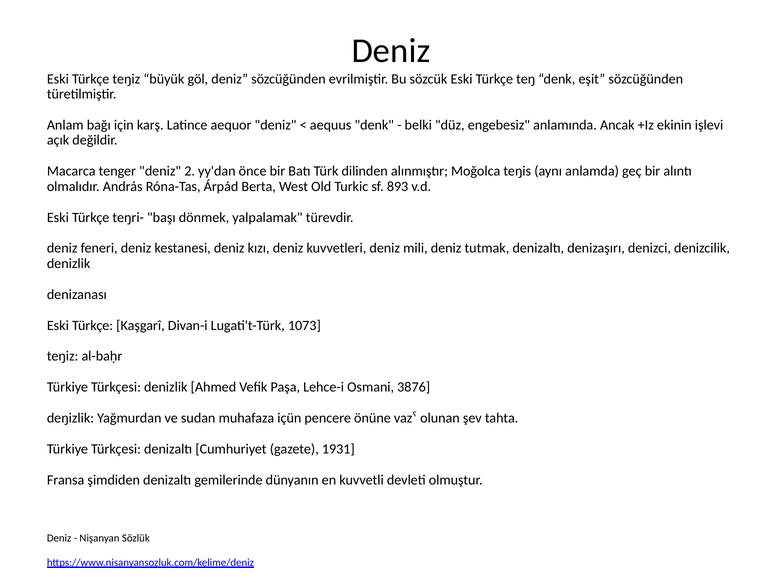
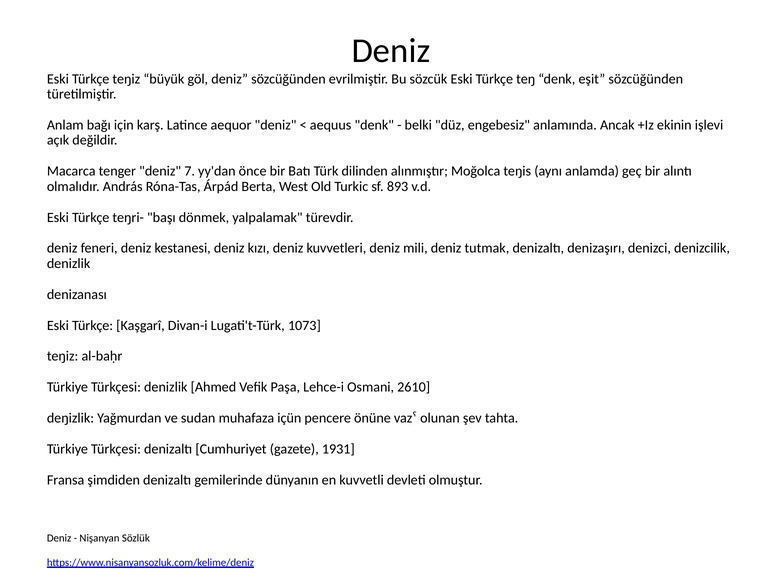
2: 2 -> 7
3876: 3876 -> 2610
